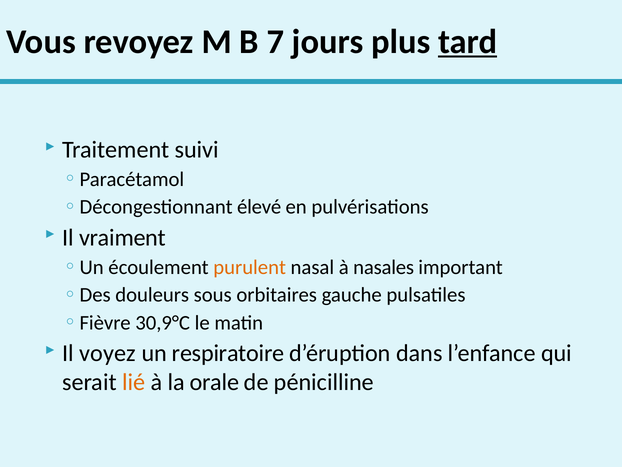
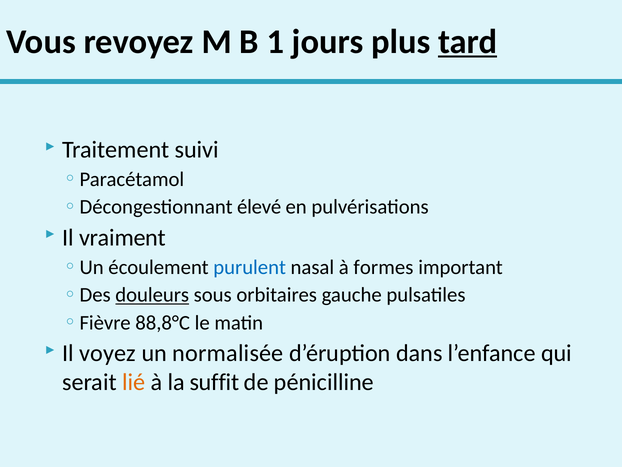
7: 7 -> 1
purulent colour: orange -> blue
nasales: nasales -> formes
douleurs underline: none -> present
30,9°C: 30,9°C -> 88,8°C
respiratoire: respiratoire -> normalisée
orale: orale -> suffit
